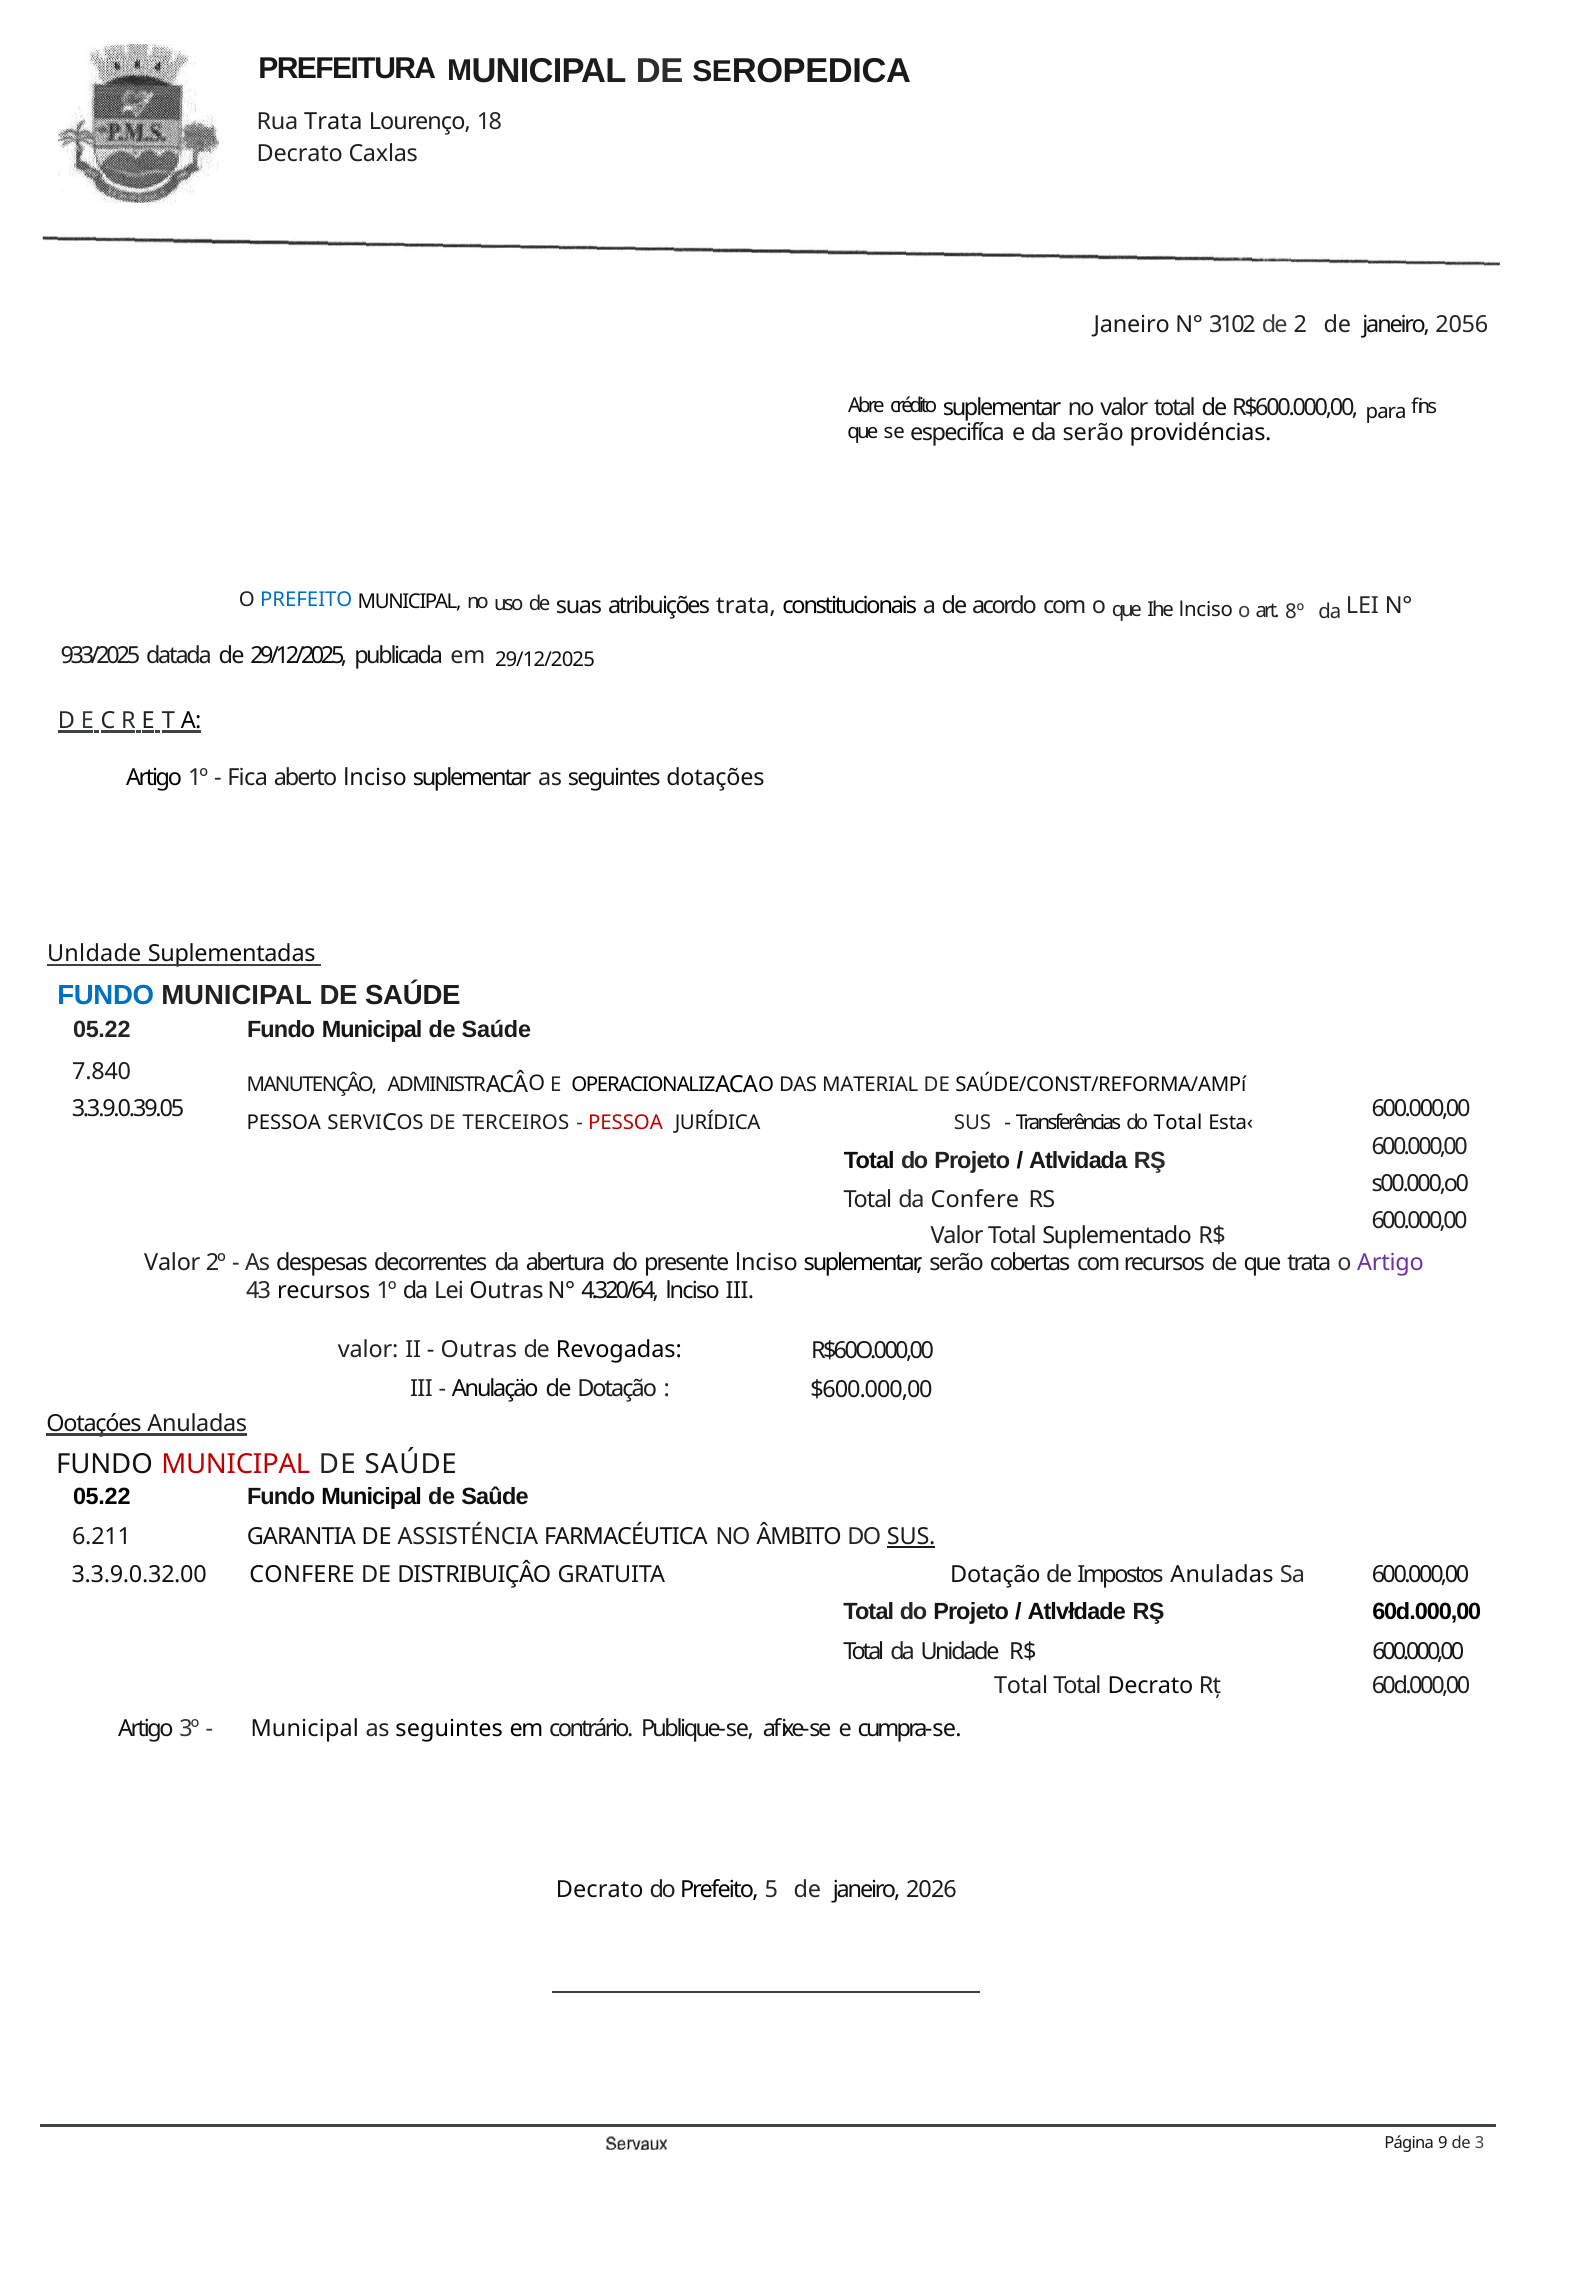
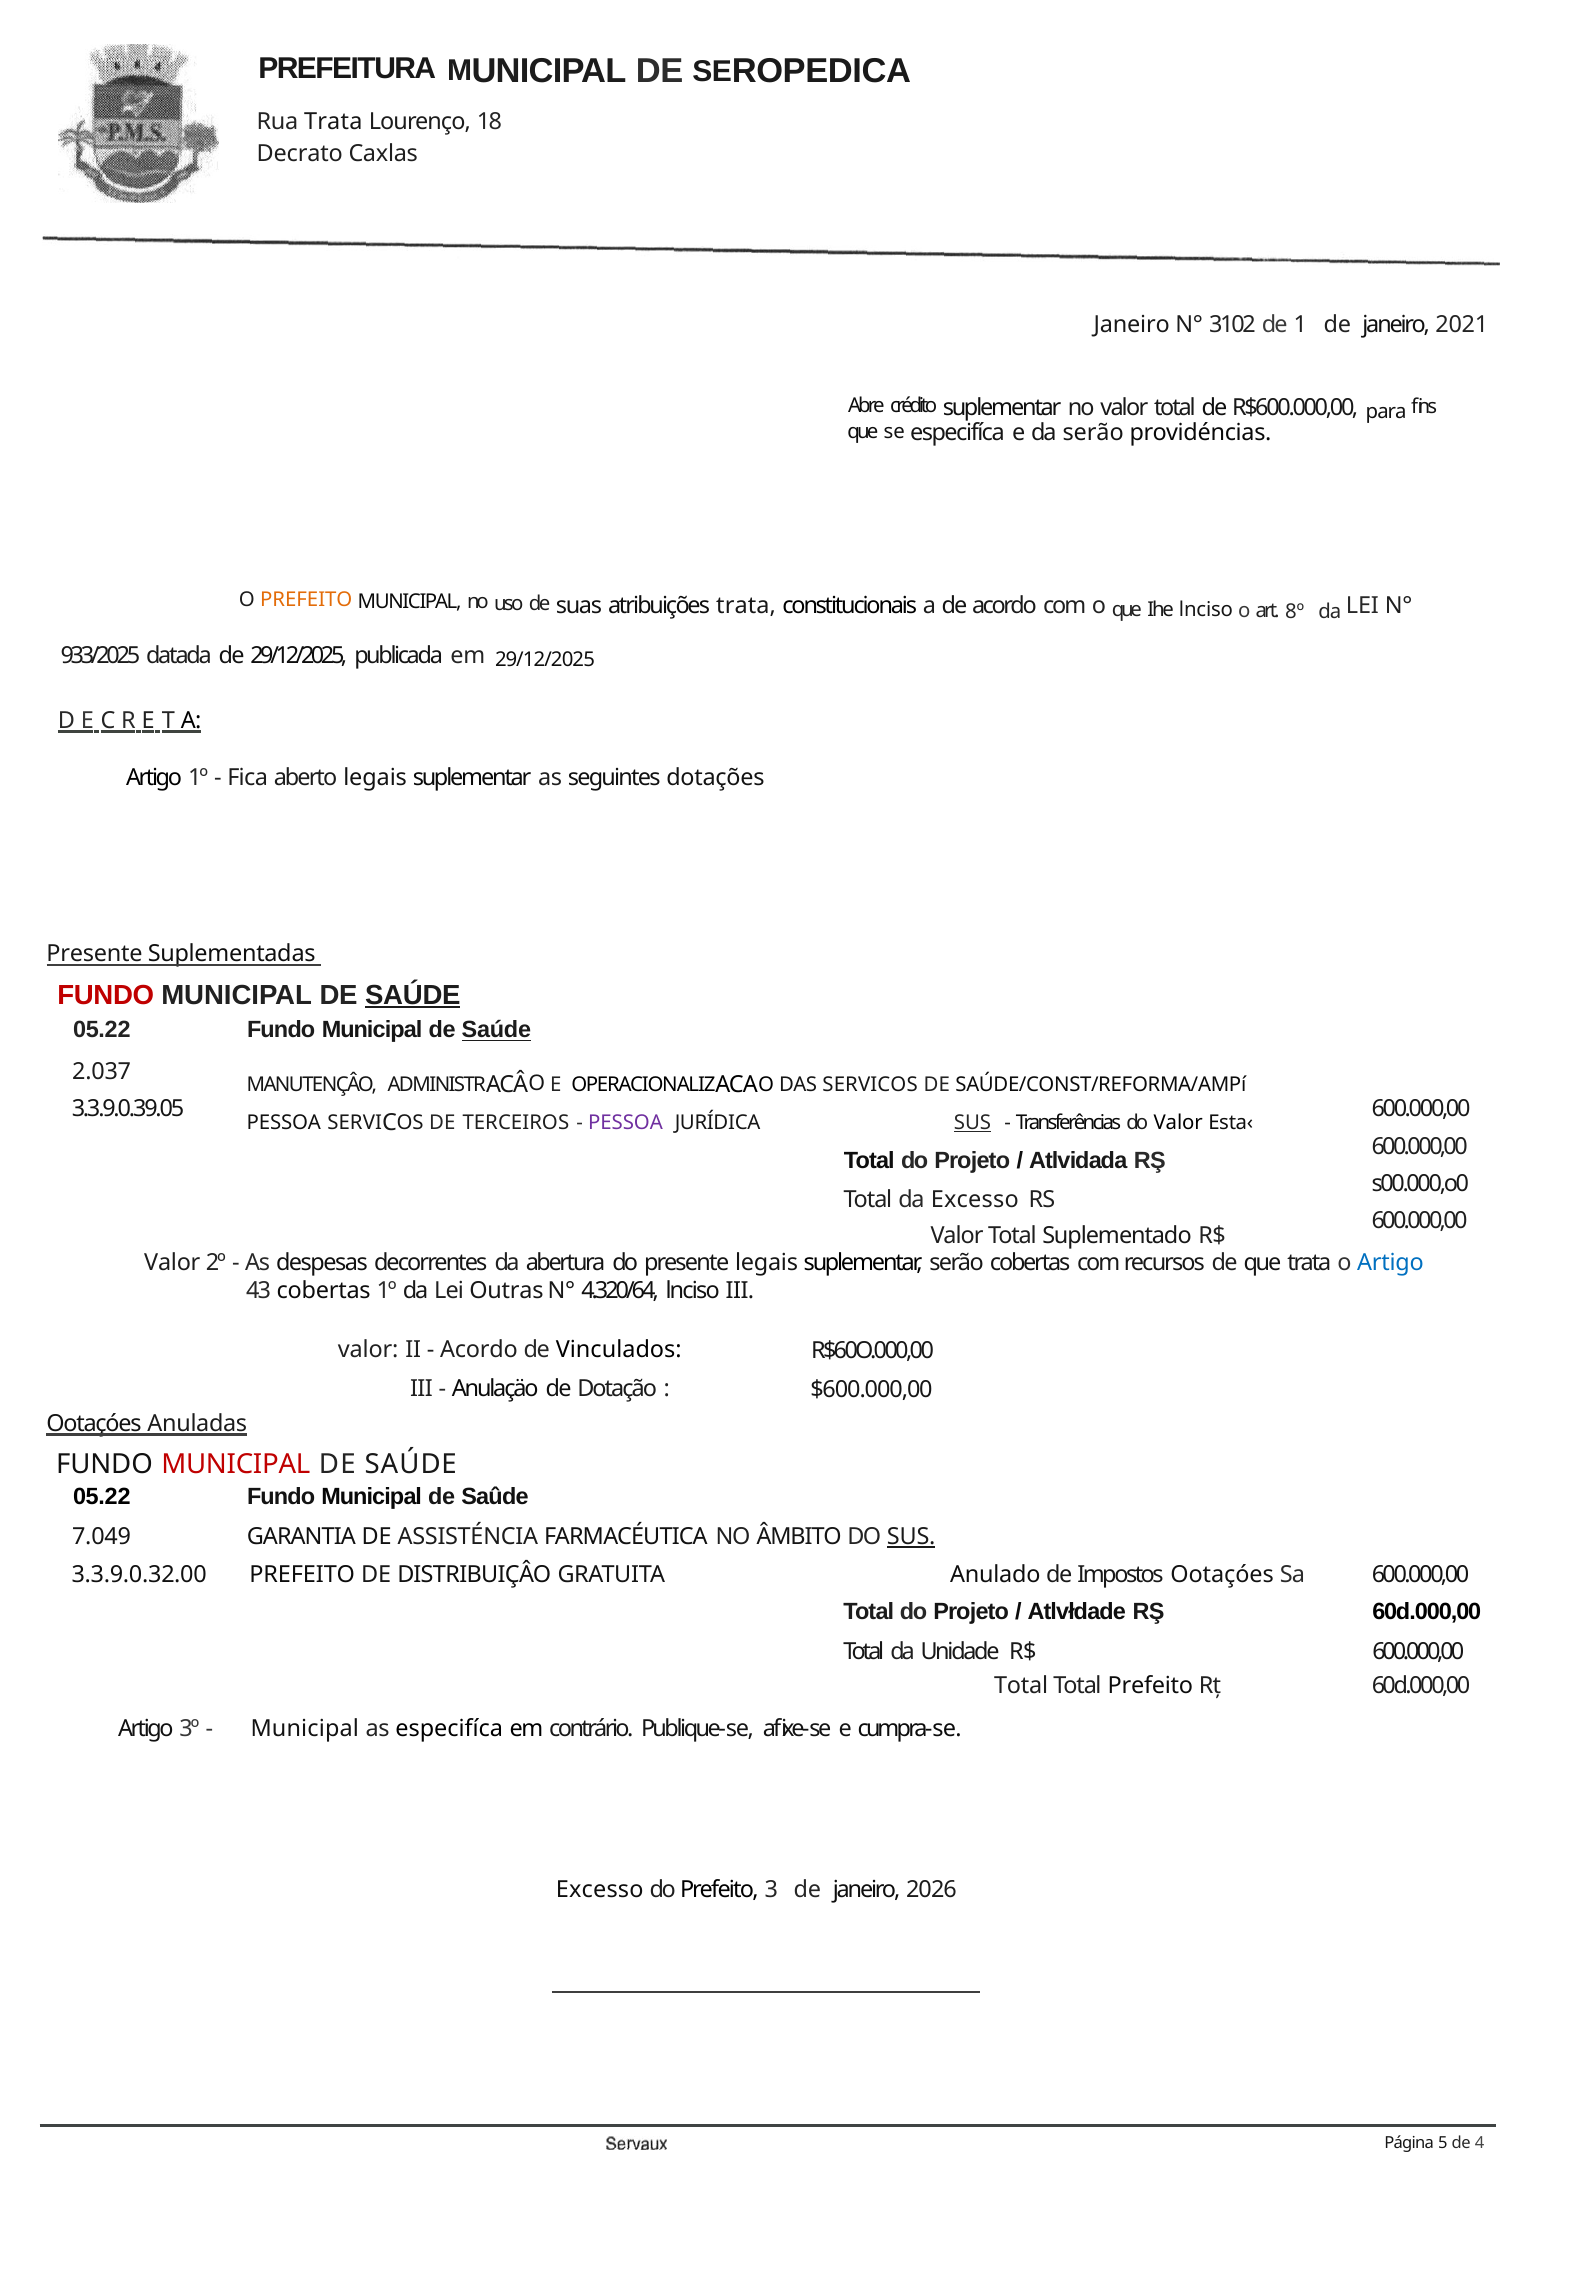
2: 2 -> 1
2056: 2056 -> 2021
PREFEITO at (306, 600) colour: blue -> orange
aberto lnciso: lnciso -> legais
Unldade at (94, 954): Unldade -> Presente
FUNDO at (106, 995) colour: blue -> red
SAÚDE at (413, 995) underline: none -> present
Saúde at (496, 1030) underline: none -> present
7.840: 7.840 -> 2.037
DAS MATERIAL: MATERIAL -> SERVICOS
PESSOA at (625, 1122) colour: red -> purple
SUS at (973, 1122) underline: none -> present
do Total: Total -> Valor
da Confere: Confere -> Excesso
presente lnciso: lnciso -> legais
Artigo at (1390, 1263) colour: purple -> blue
43 recursos: recursos -> cobertas
Outras at (479, 1350): Outras -> Acordo
Revogadas: Revogadas -> Vinculados
6.211: 6.211 -> 7.049
3.3.9.0.32.00 CONFERE: CONFERE -> PREFEITO
GRATUITA Dotação: Dotação -> Anulado
Impostos Anuladas: Anuladas -> Ootaçóes
Total Decrato: Decrato -> Prefeito
seguintes at (449, 1729): seguintes -> especifíca
Decrato at (600, 1890): Decrato -> Excesso
5: 5 -> 3
9: 9 -> 5
3: 3 -> 4
